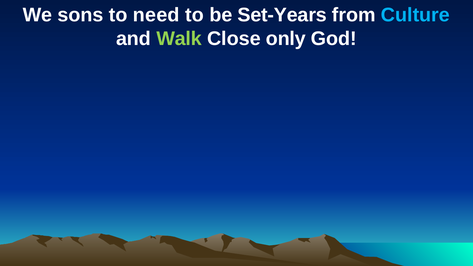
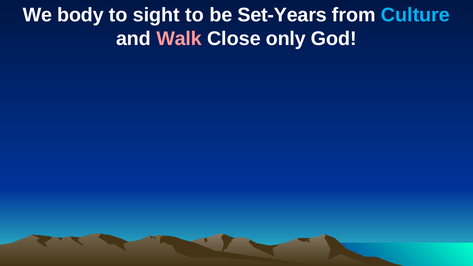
sons: sons -> body
need: need -> sight
Walk colour: light green -> pink
